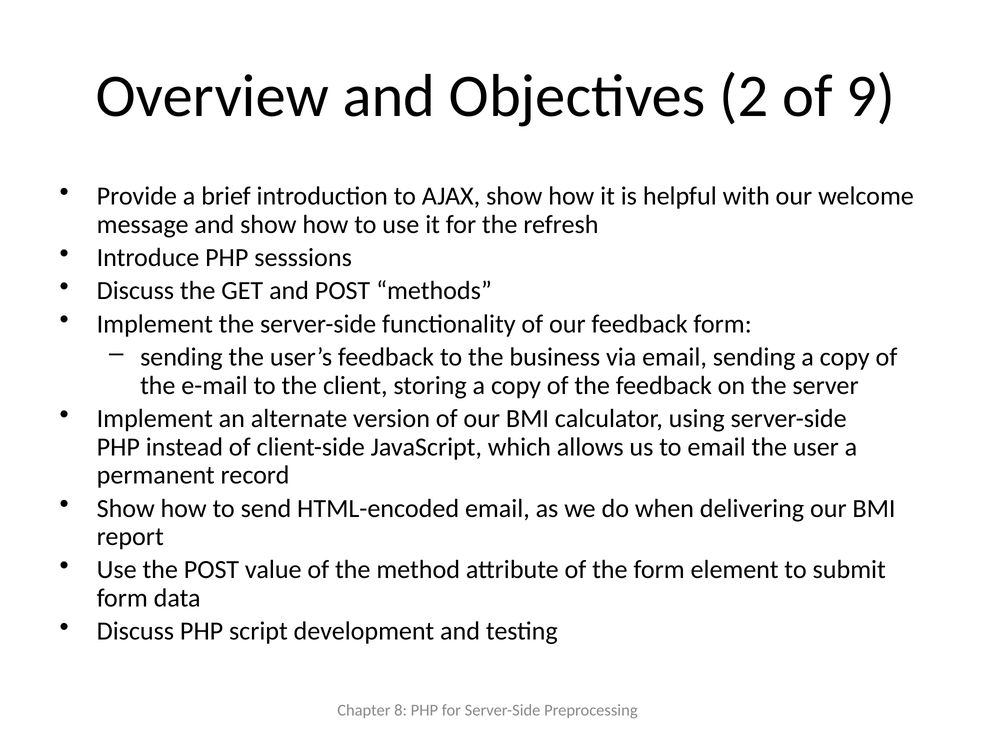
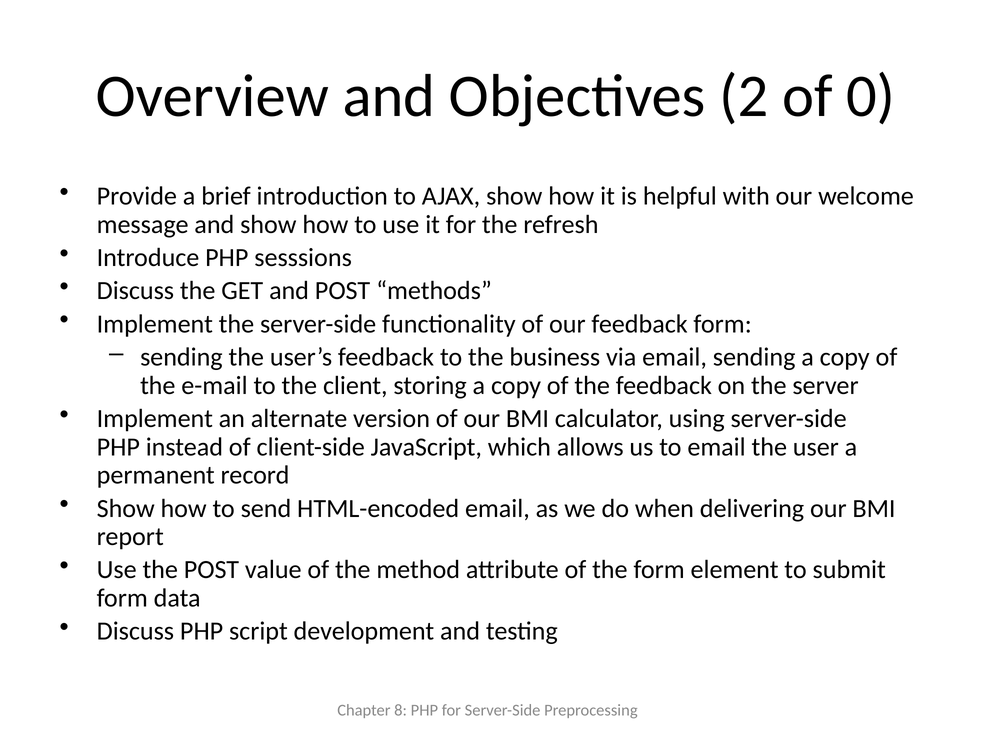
9: 9 -> 0
